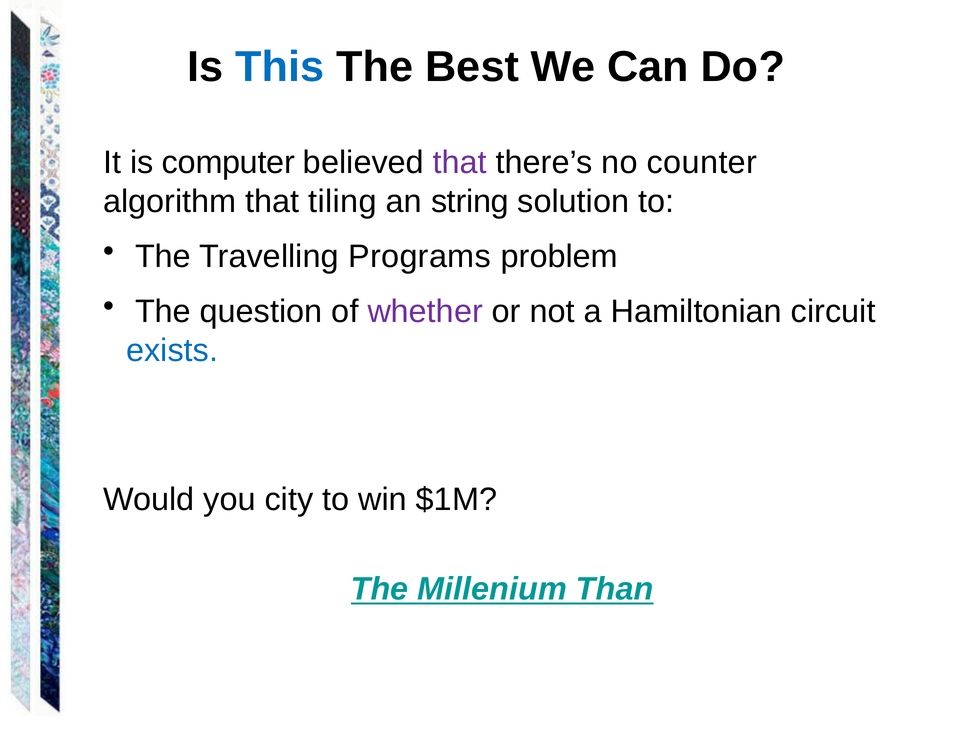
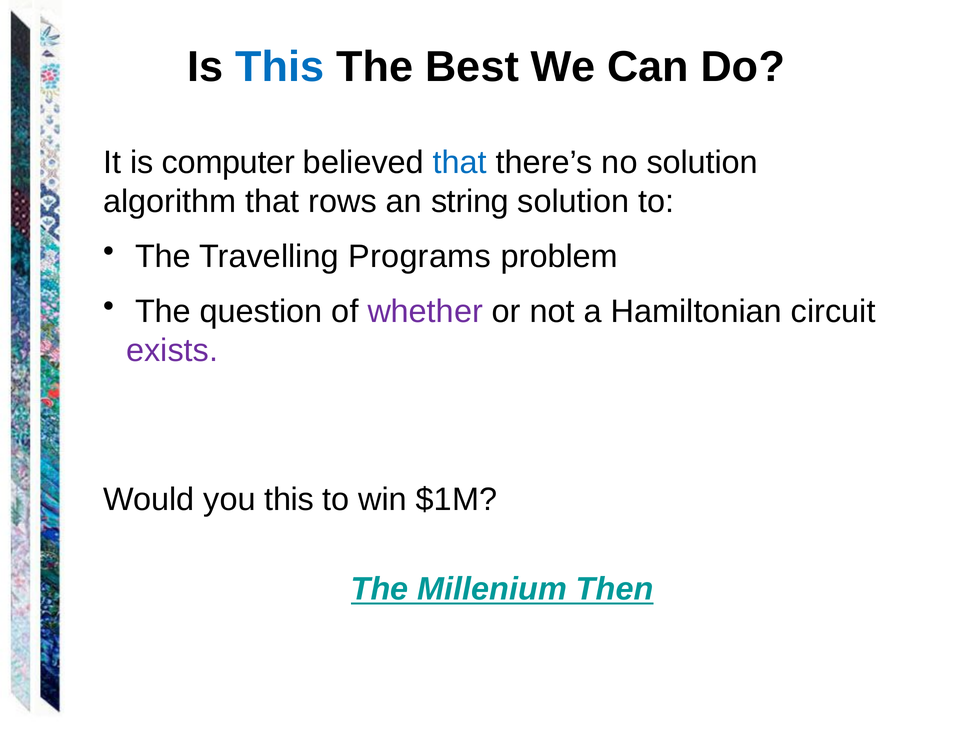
that at (460, 162) colour: purple -> blue
no counter: counter -> solution
tiling: tiling -> rows
exists colour: blue -> purple
you city: city -> this
Than: Than -> Then
